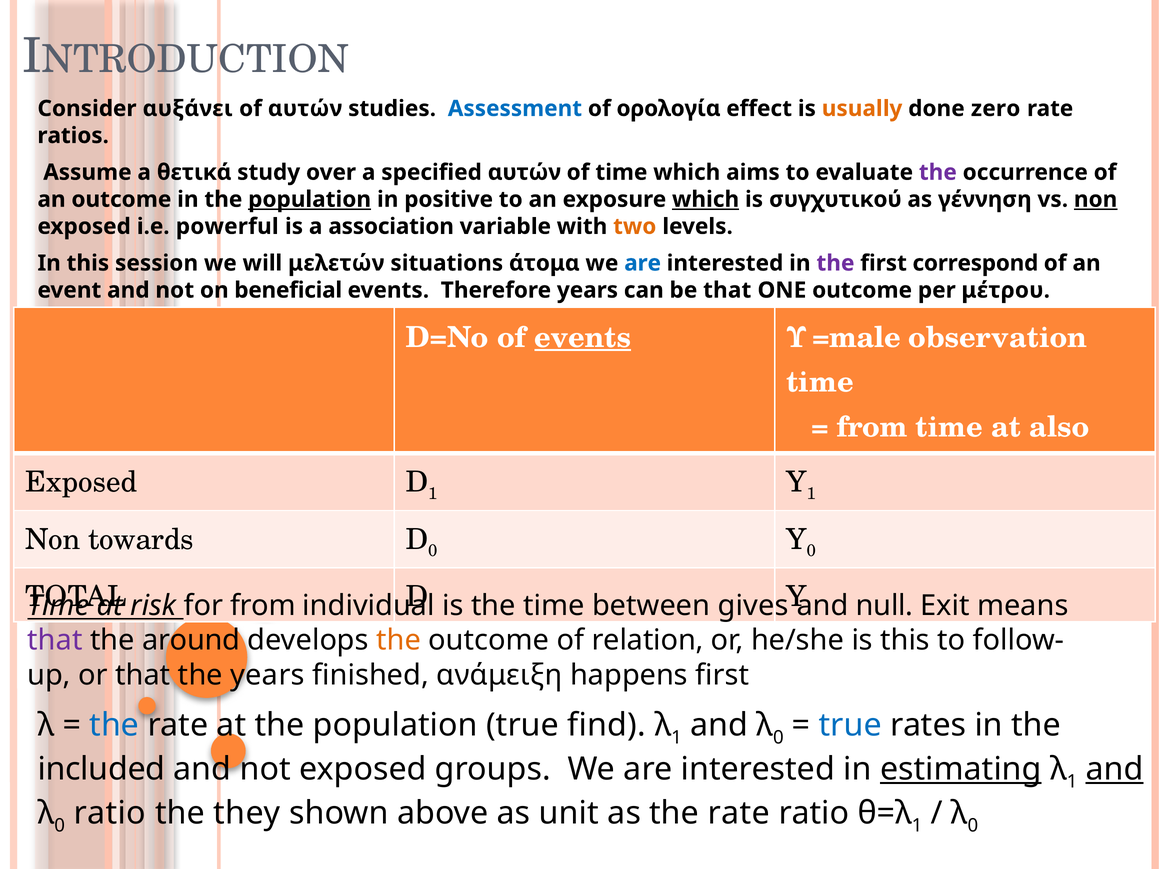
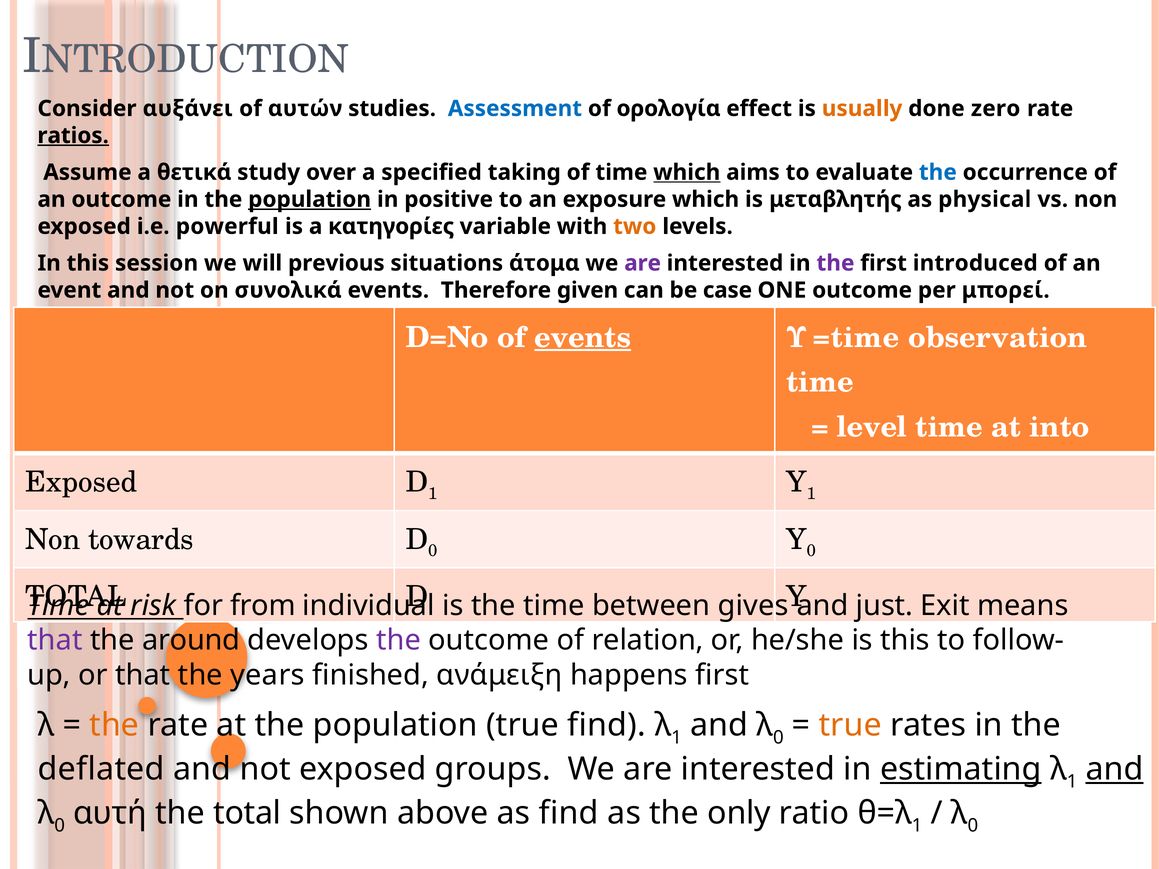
ratios underline: none -> present
specified αυτών: αυτών -> taking
which at (687, 172) underline: none -> present
the at (938, 172) colour: purple -> blue
which at (706, 199) underline: present -> none
συγχυτικού: συγχυτικού -> μεταβλητής
γέννηση: γέννηση -> physical
non at (1096, 199) underline: present -> none
association: association -> κατηγορίες
μελετών: μελετών -> previous
are at (643, 263) colour: blue -> purple
correspond: correspond -> introduced
beneficial: beneficial -> συνολικά
Therefore years: years -> given
be that: that -> case
μέτρου: μέτρου -> μπορεί
=male: =male -> =time
from at (872, 427): from -> level
also: also -> into
null: null -> just
the at (399, 640) colour: orange -> purple
the at (114, 725) colour: blue -> orange
true at (850, 725) colour: blue -> orange
included: included -> deflated
ratio at (110, 813): ratio -> αυτή
the they: they -> total
as unit: unit -> find
as the rate: rate -> only
